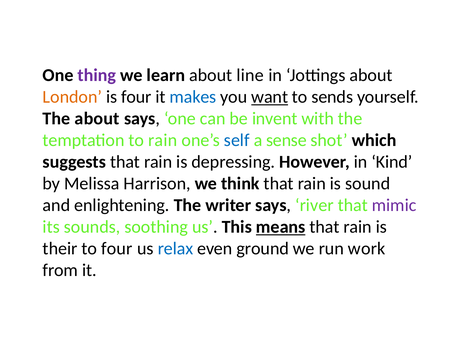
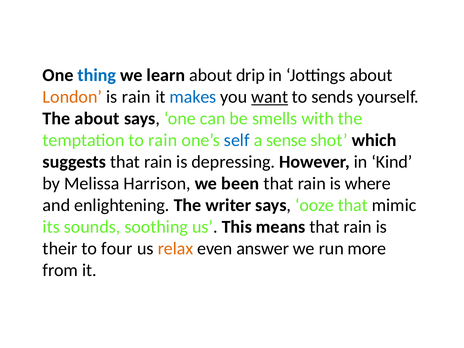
thing colour: purple -> blue
line: line -> drip
is four: four -> rain
invent: invent -> smells
think: think -> been
sound: sound -> where
river: river -> ooze
mimic colour: purple -> black
means underline: present -> none
relax colour: blue -> orange
ground: ground -> answer
work: work -> more
